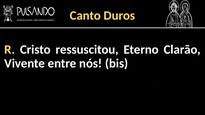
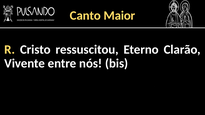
Duros: Duros -> Maior
